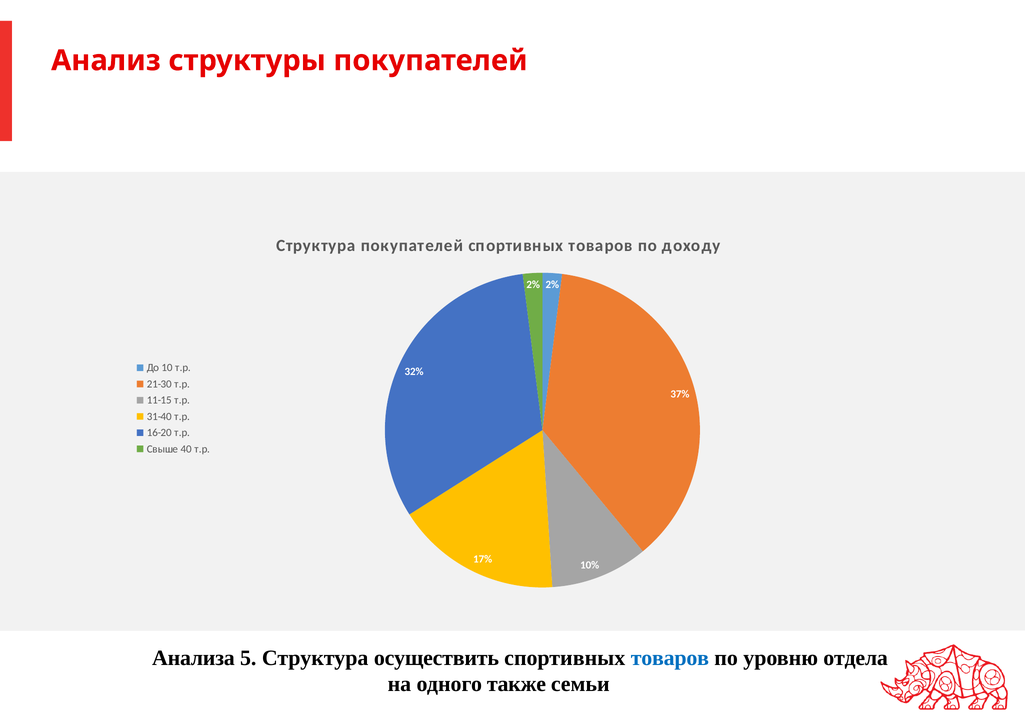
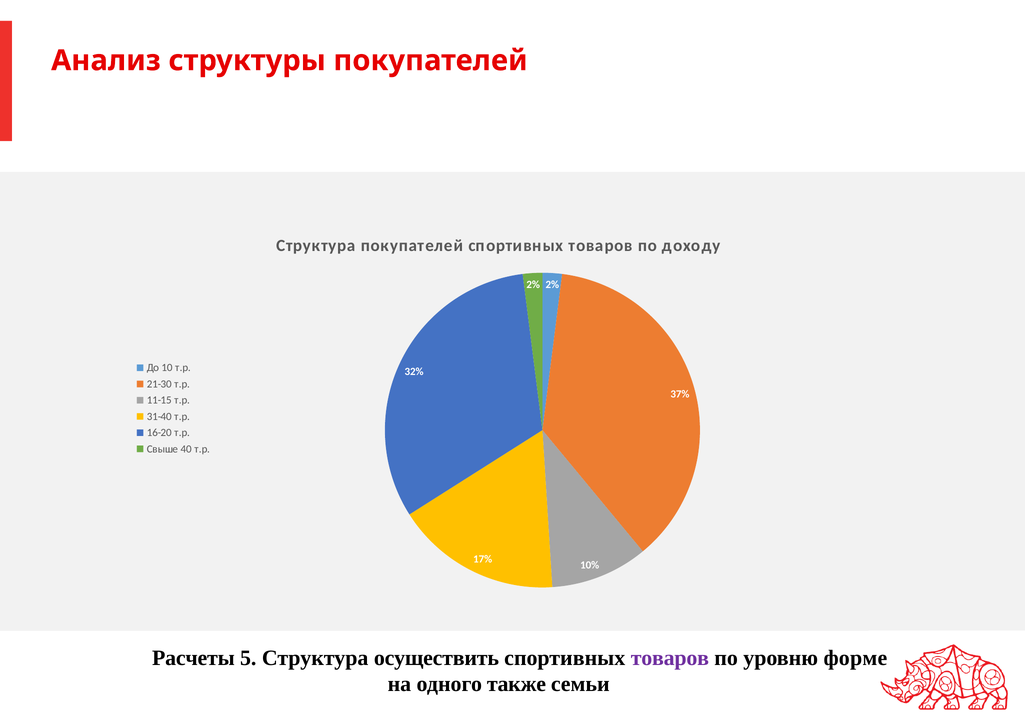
Анализа: Анализа -> Расчеты
товаров at (670, 659) colour: blue -> purple
отдела: отдела -> форме
